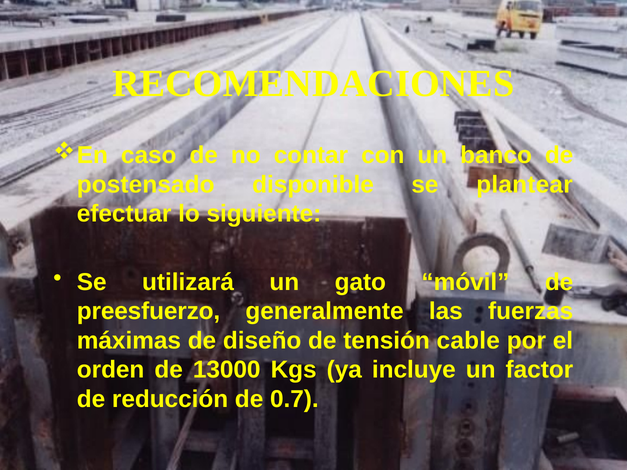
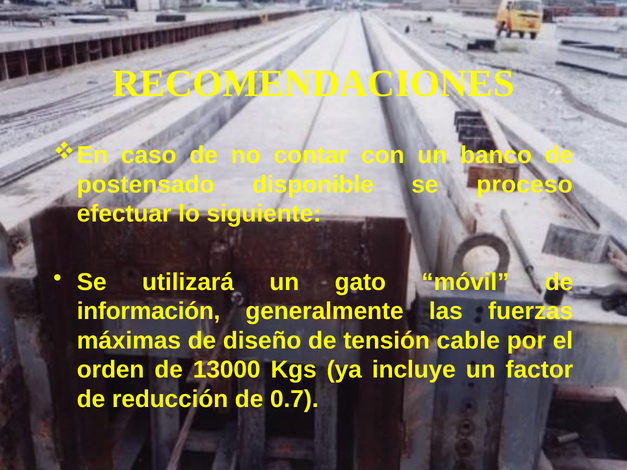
plantear: plantear -> proceso
preesfuerzo: preesfuerzo -> información
